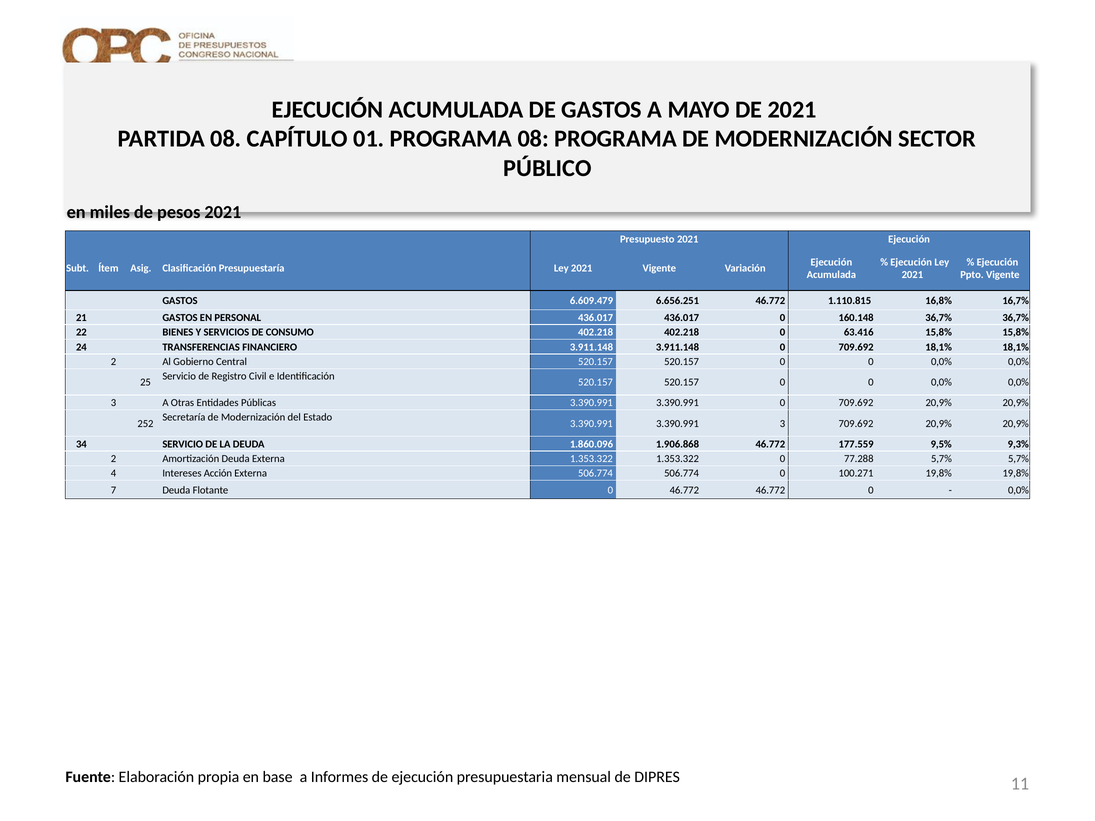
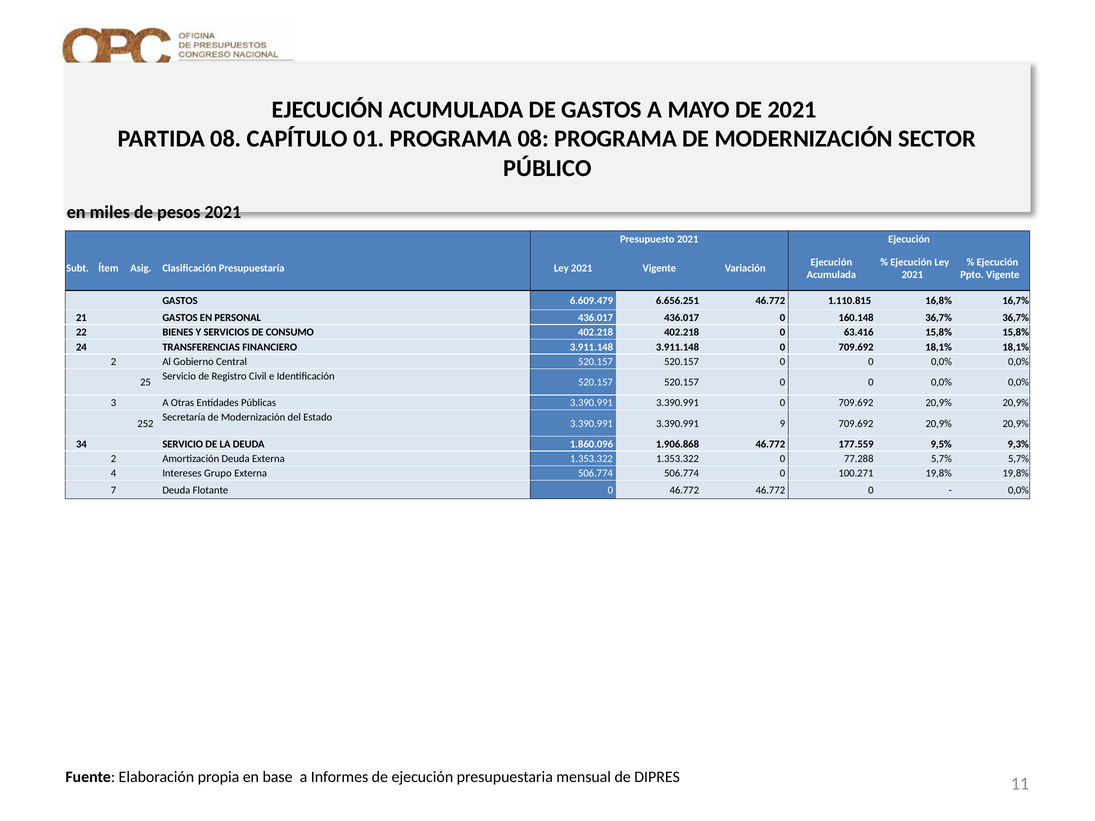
3.390.991 3: 3 -> 9
Acción: Acción -> Grupo
